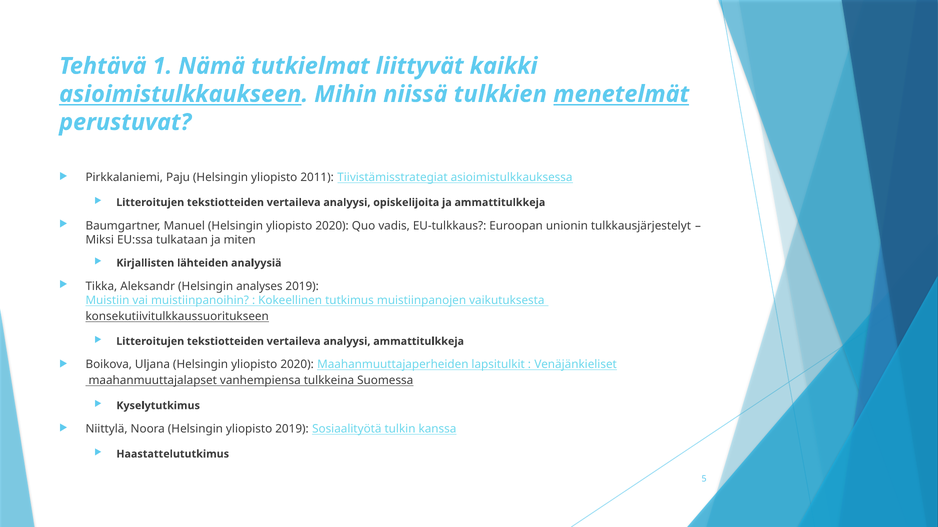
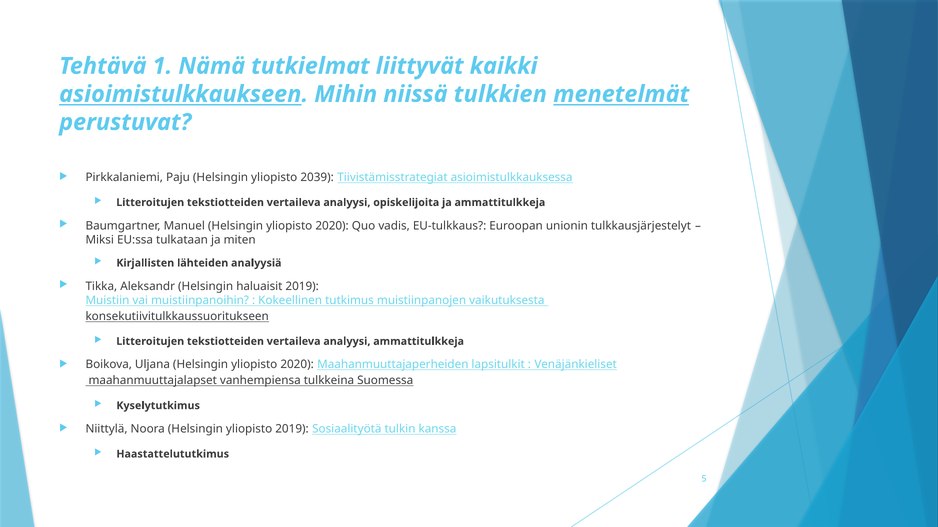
2011: 2011 -> 2039
analyses: analyses -> haluaisit
